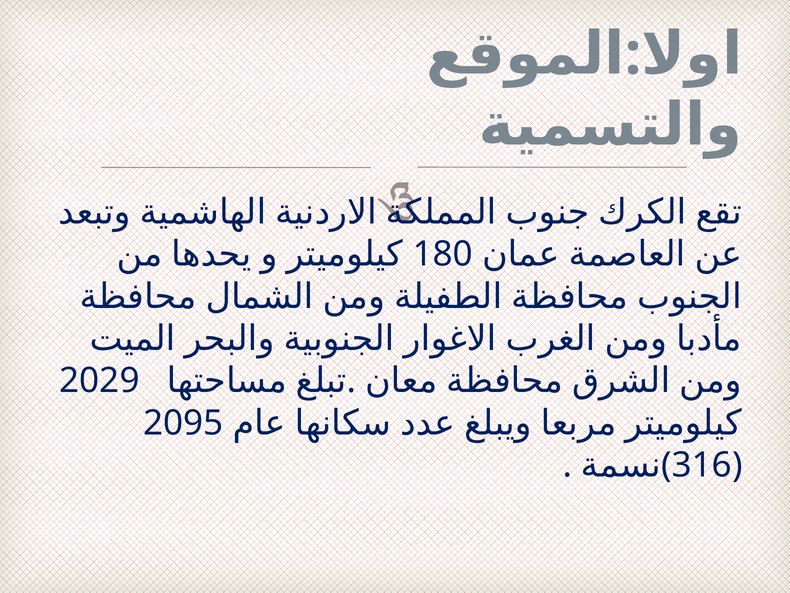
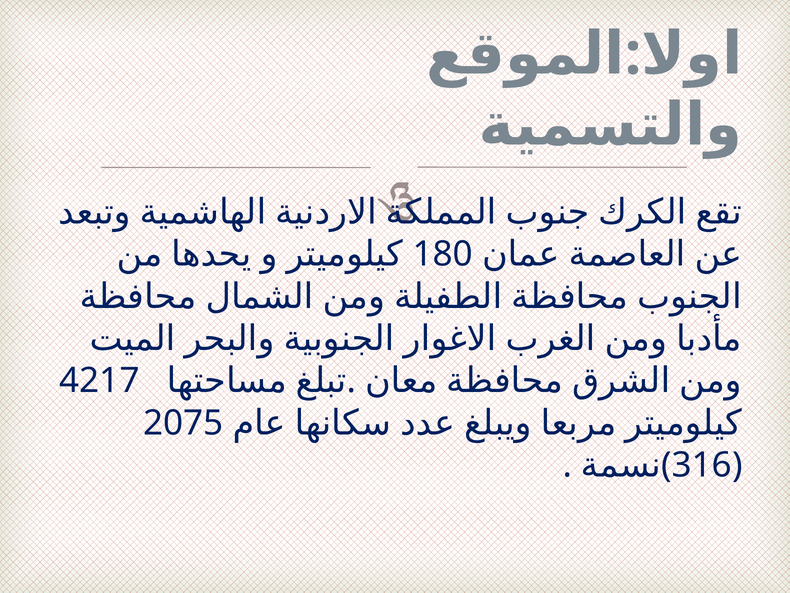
2029: 2029 -> 4217
2095: 2095 -> 2075
